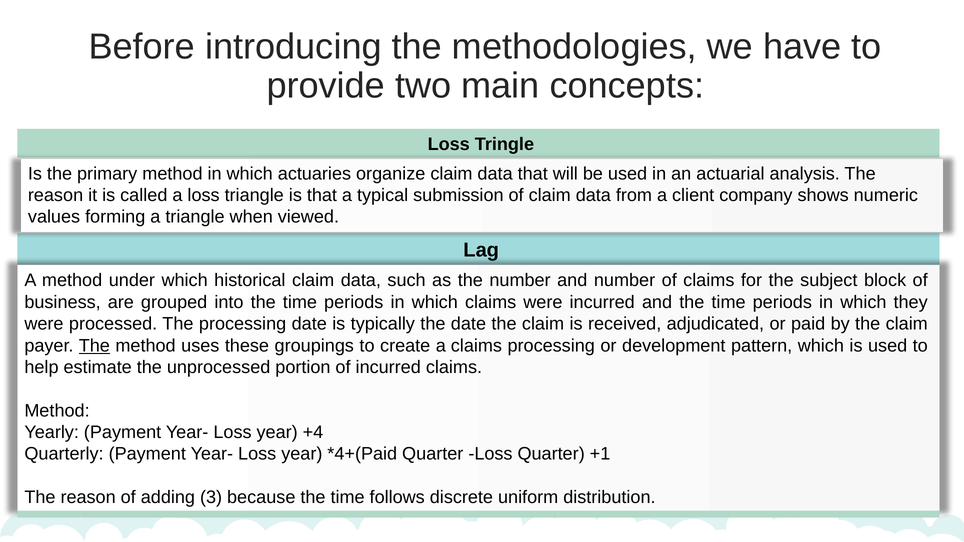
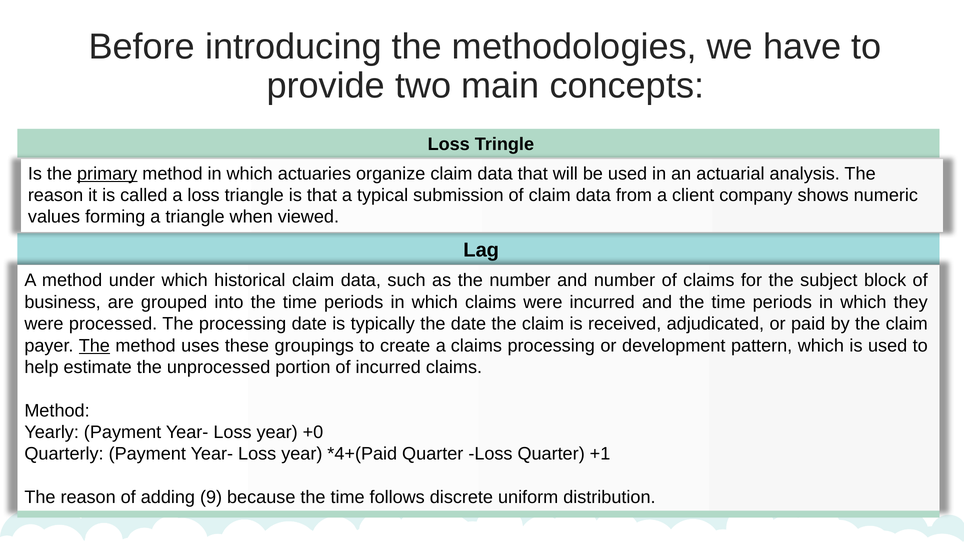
primary underline: none -> present
+4: +4 -> +0
3: 3 -> 9
